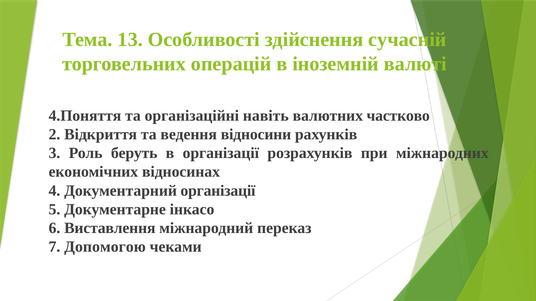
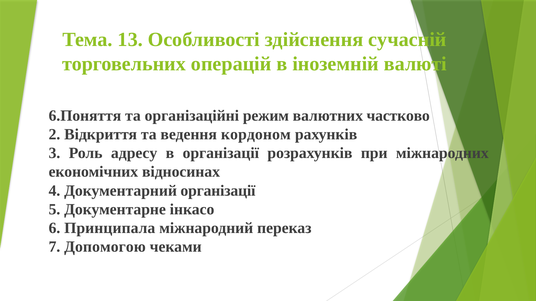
4.Поняття: 4.Поняття -> 6.Поняття
навіть: навіть -> режим
відносини: відносини -> кордоном
беруть: беруть -> адресу
Виставлення: Виставлення -> Принципала
